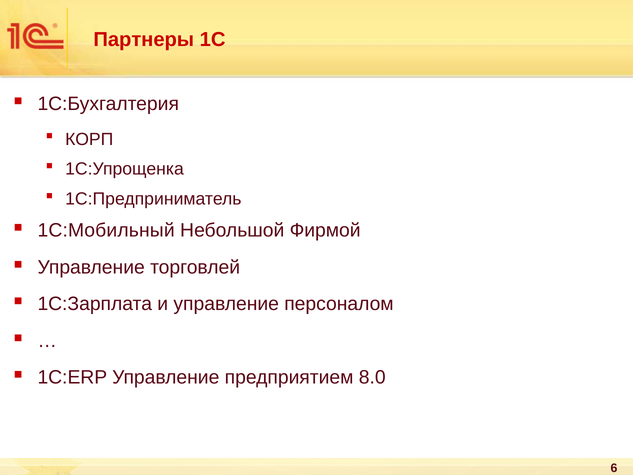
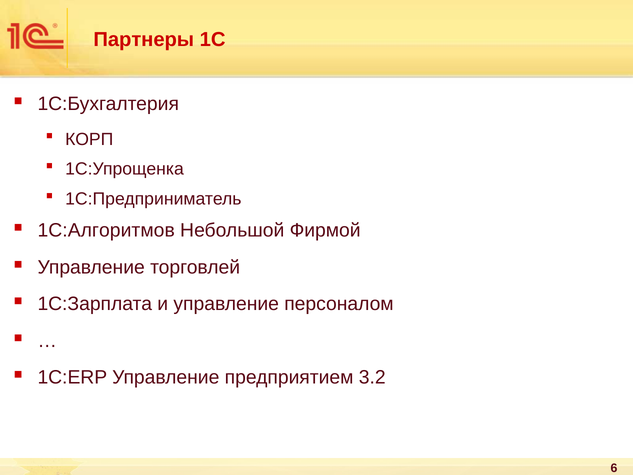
1С:Мобильный: 1С:Мобильный -> 1С:Алгоритмов
8.0: 8.0 -> 3.2
